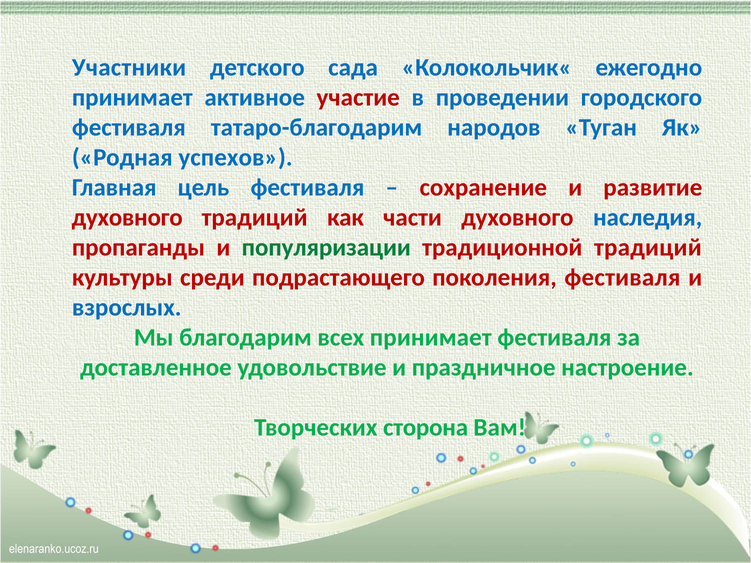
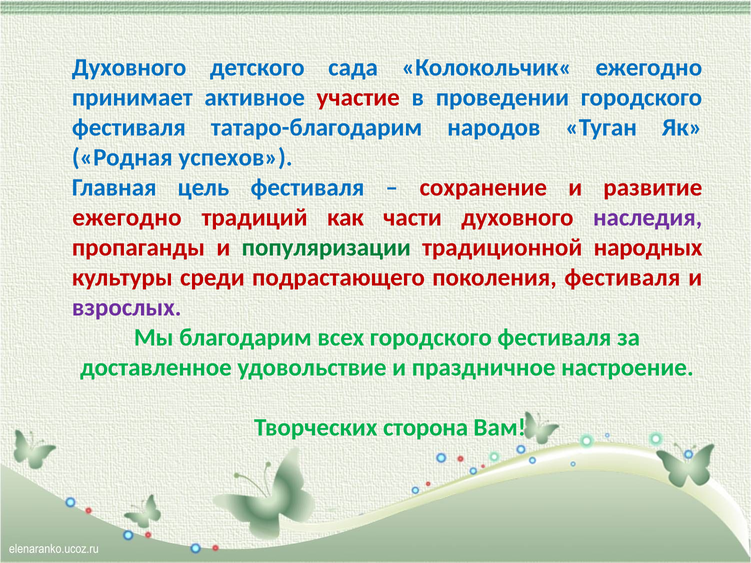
Участники at (129, 67): Участники -> Духовного
духовного at (127, 218): духовного -> ежегодно
наследия colour: blue -> purple
традиционной традиций: традиций -> народных
взрослых colour: blue -> purple
всех принимает: принимает -> городского
